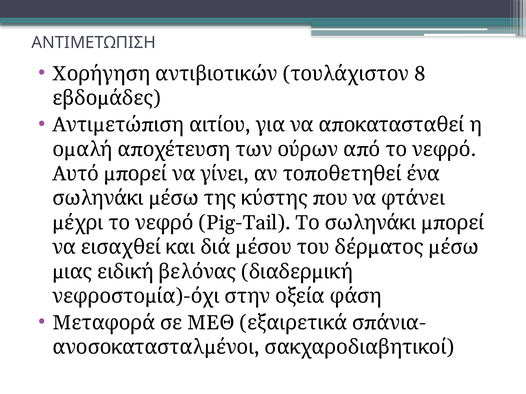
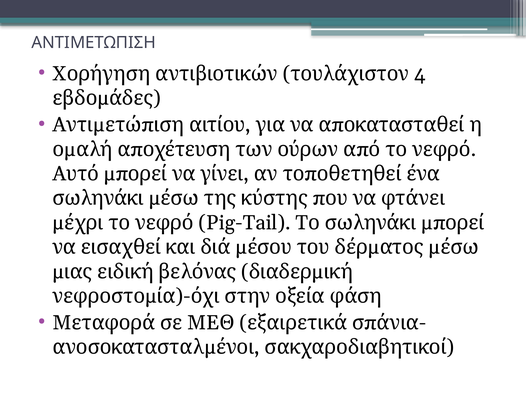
8: 8 -> 4
